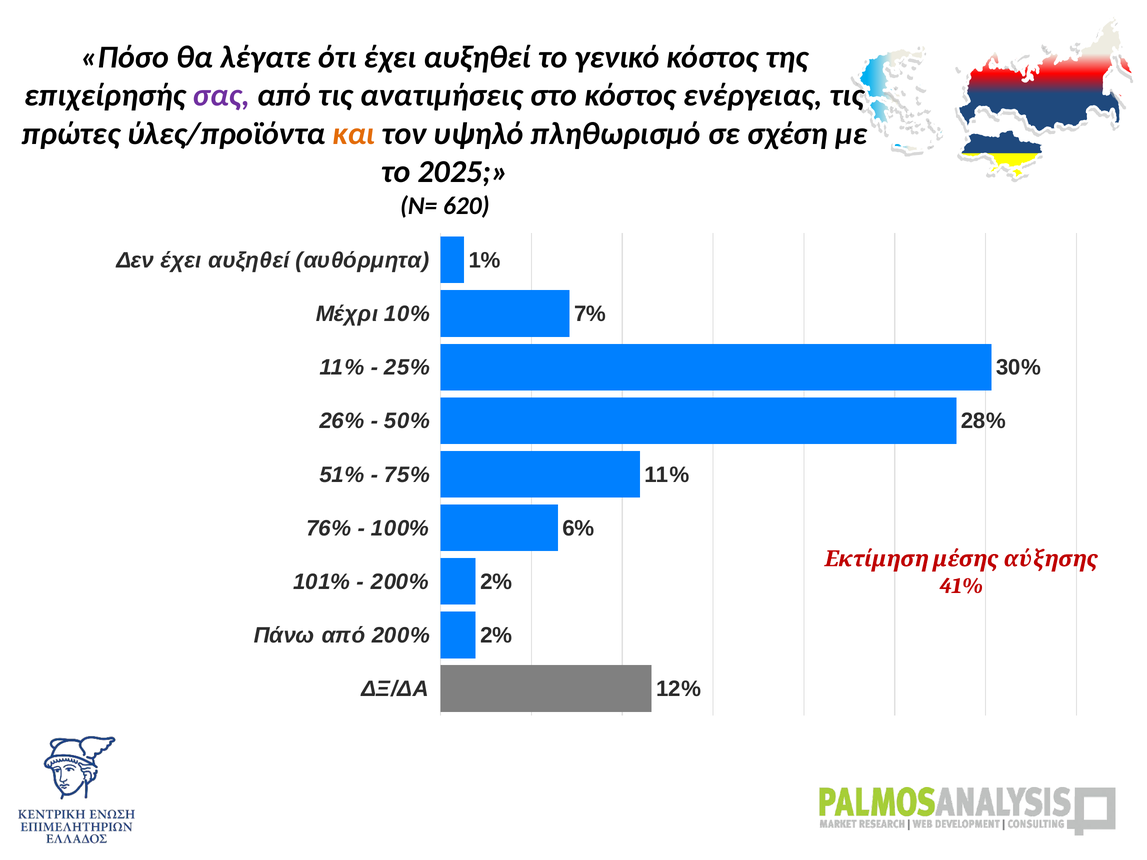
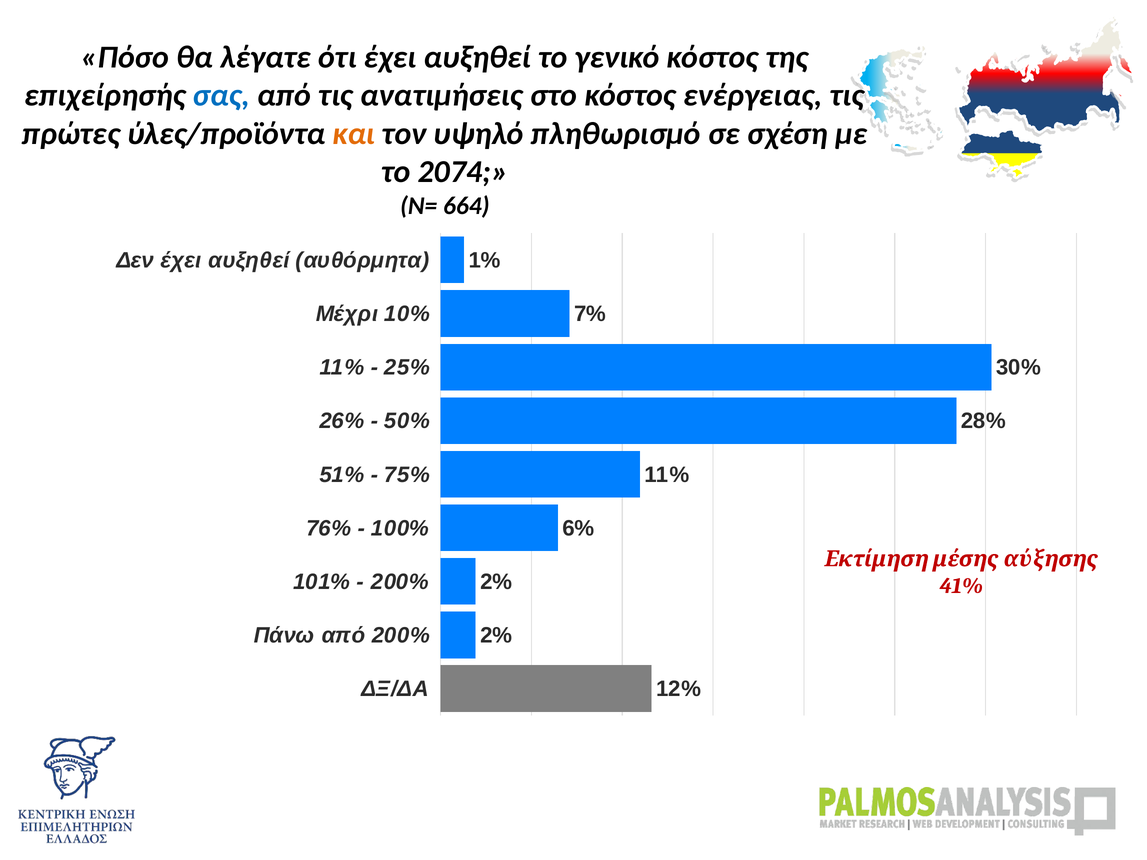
σας colour: purple -> blue
2025: 2025 -> 2074
620: 620 -> 664
